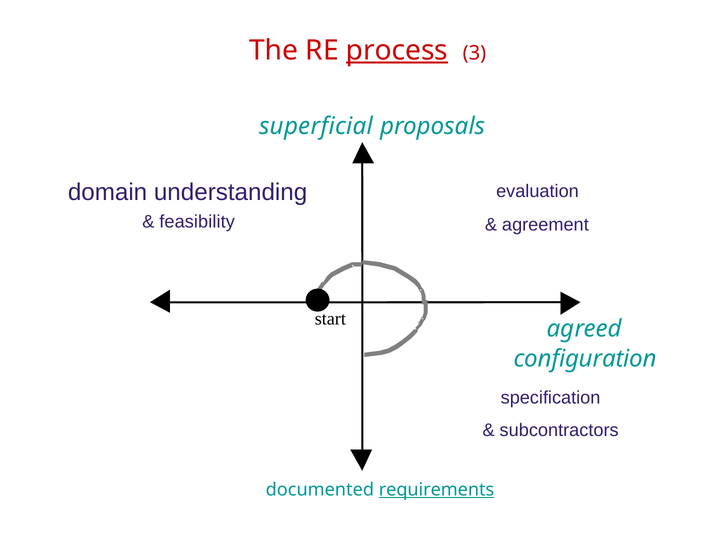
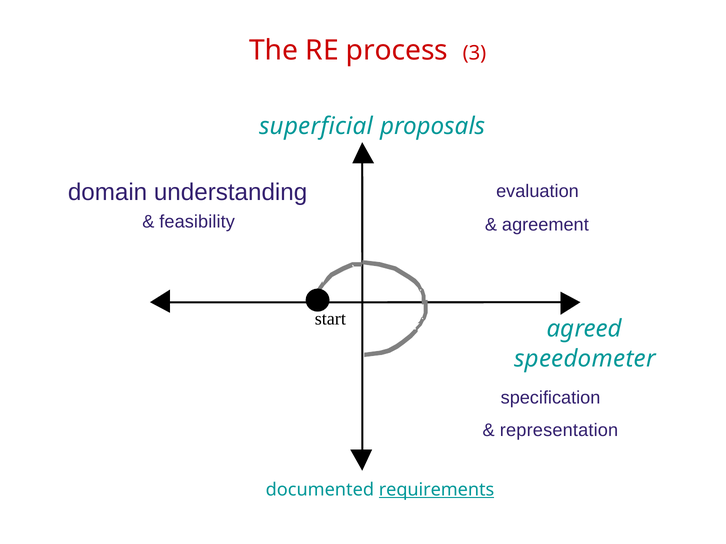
process underline: present -> none
configuration: configuration -> speedometer
subcontractors: subcontractors -> representation
